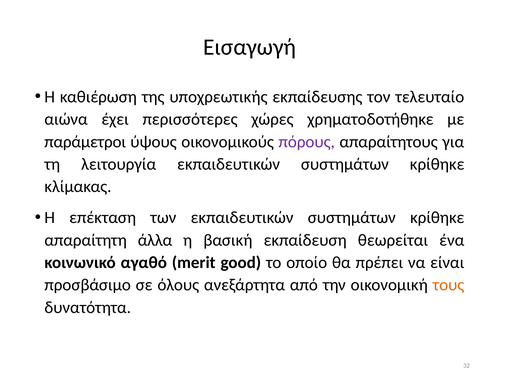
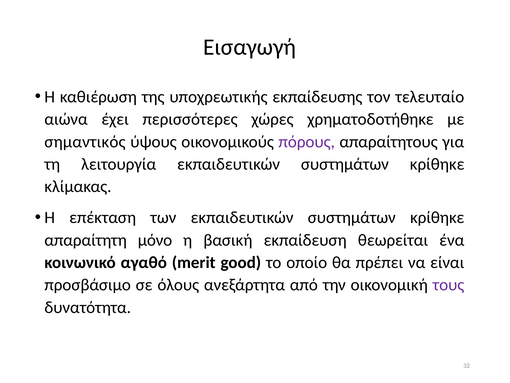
παράμετροι: παράμετροι -> σημαντικός
άλλα: άλλα -> μόνο
τους colour: orange -> purple
